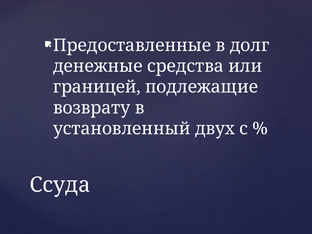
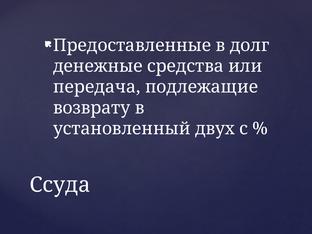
границей: границей -> передача
